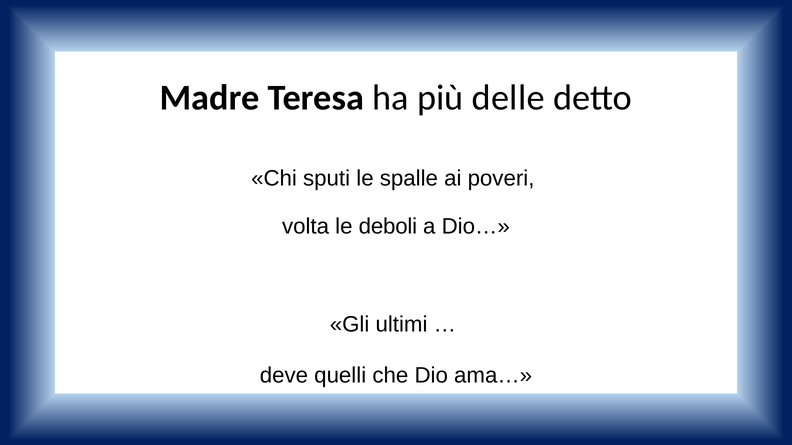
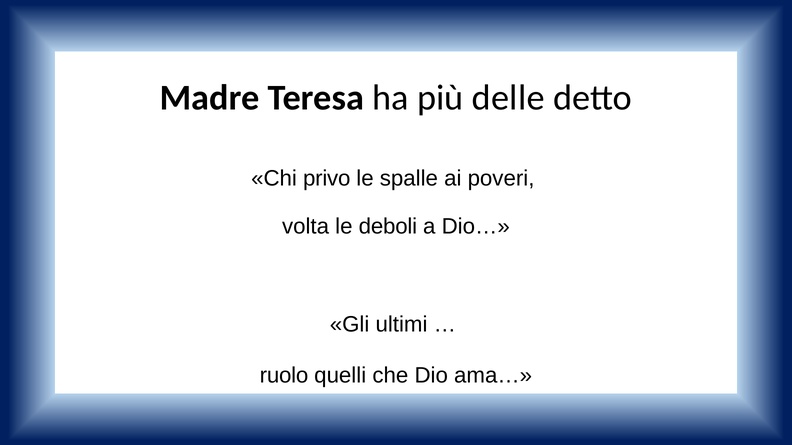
sputi: sputi -> privo
deve: deve -> ruolo
